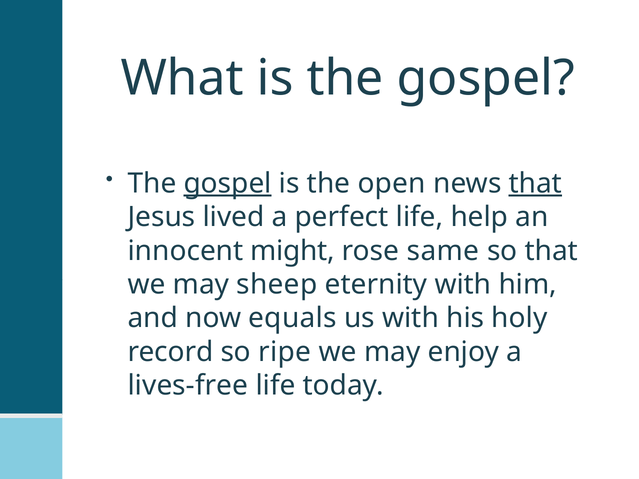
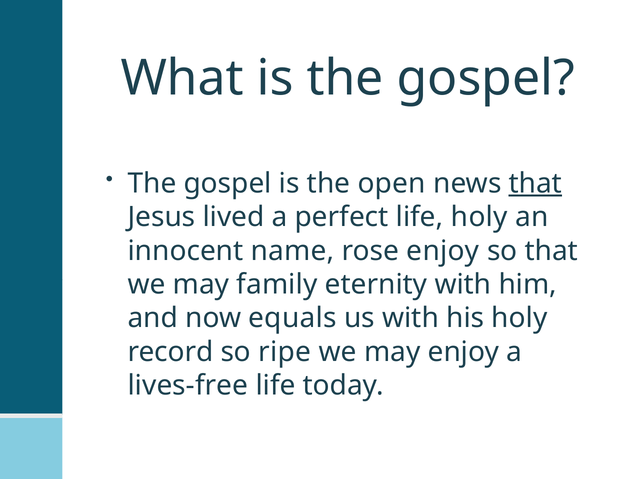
gospel at (228, 183) underline: present -> none
life help: help -> holy
might: might -> name
rose same: same -> enjoy
sheep: sheep -> family
